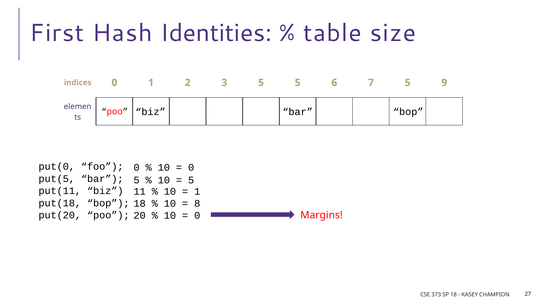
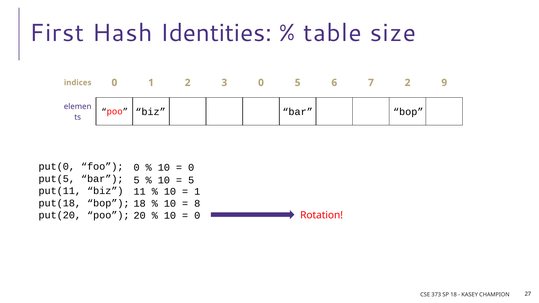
3 5: 5 -> 0
7 5: 5 -> 2
Margins: Margins -> Rotation
